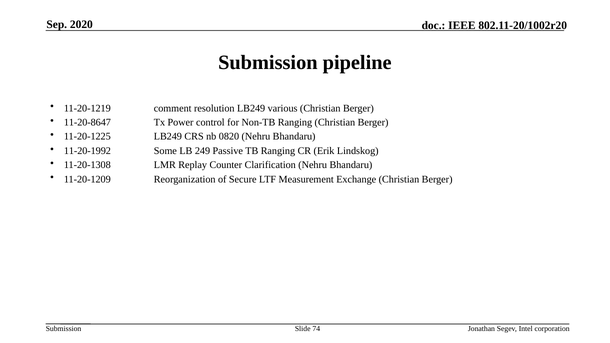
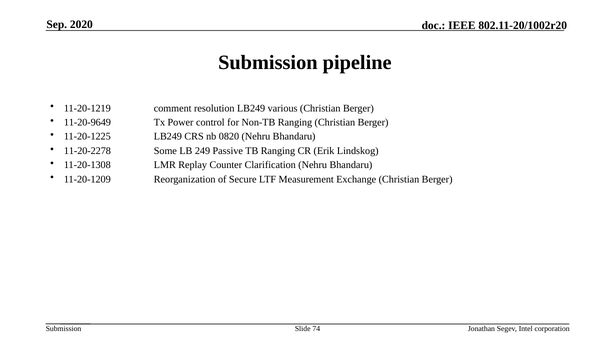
11-20-8647: 11-20-8647 -> 11-20-9649
11-20-1992: 11-20-1992 -> 11-20-2278
